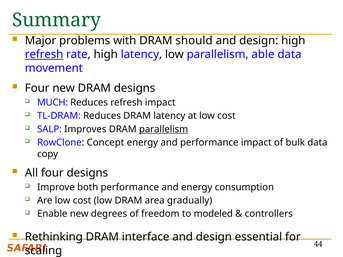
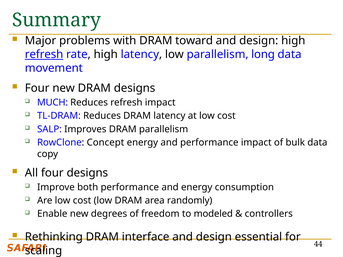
should: should -> toward
able: able -> long
parallelism at (164, 129) underline: present -> none
gradually: gradually -> randomly
